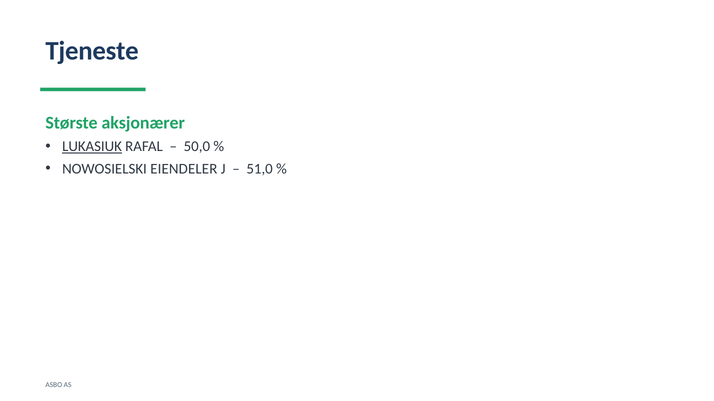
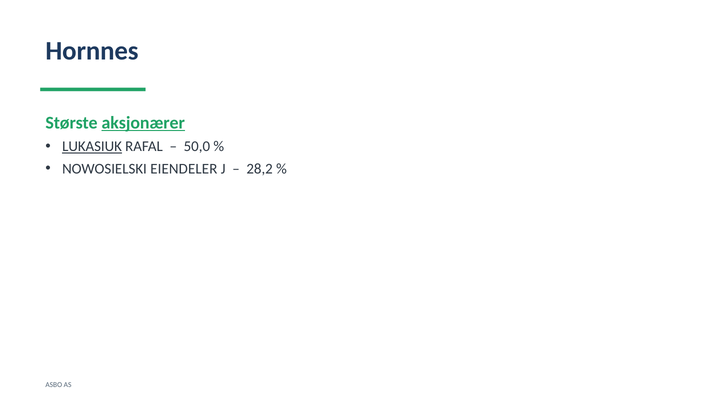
Tjeneste: Tjeneste -> Hornnes
aksjonærer underline: none -> present
51,0: 51,0 -> 28,2
